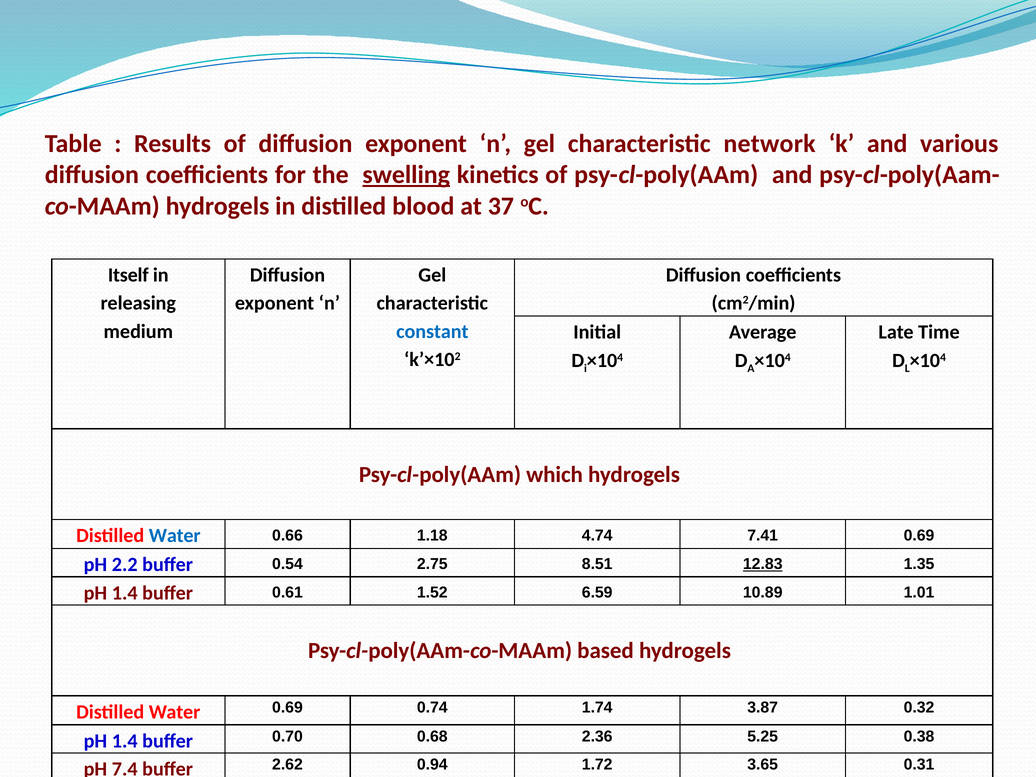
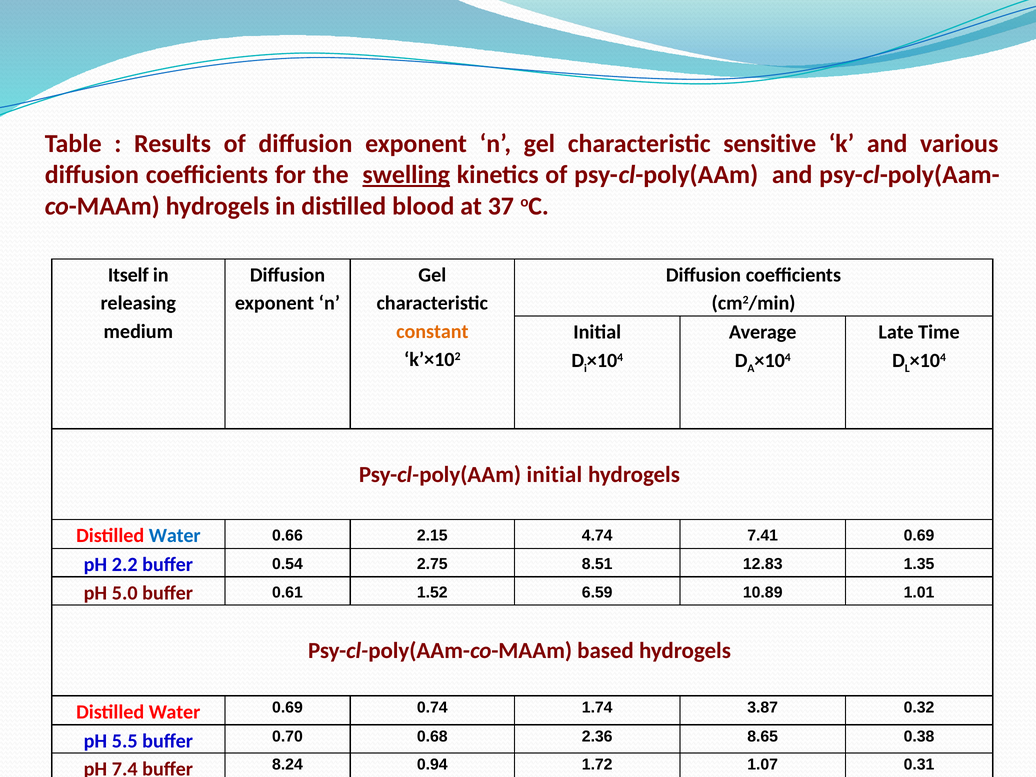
network: network -> sensitive
constant colour: blue -> orange
Psy-cl-poly(AAm which: which -> initial
1.18: 1.18 -> 2.15
12.83 underline: present -> none
1.4 at (125, 593): 1.4 -> 5.0
1.4 at (125, 741): 1.4 -> 5.5
5.25: 5.25 -> 8.65
2.62: 2.62 -> 8.24
3.65: 3.65 -> 1.07
